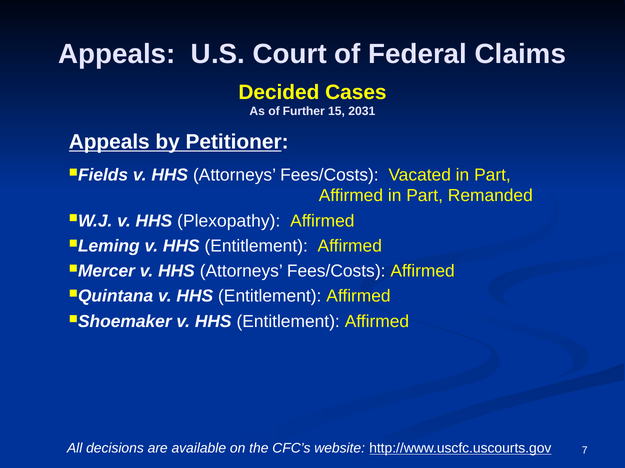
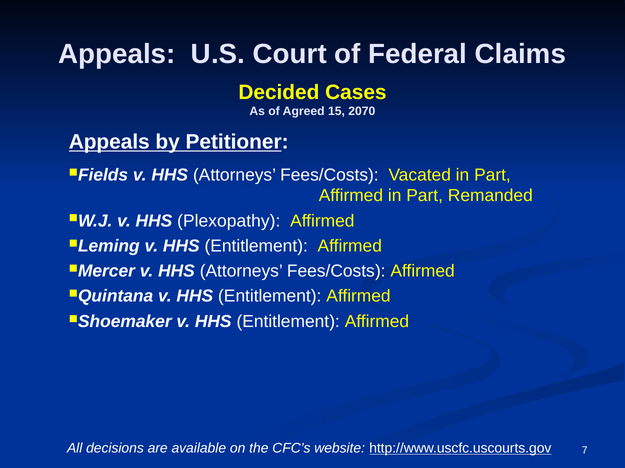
Further: Further -> Agreed
2031: 2031 -> 2070
